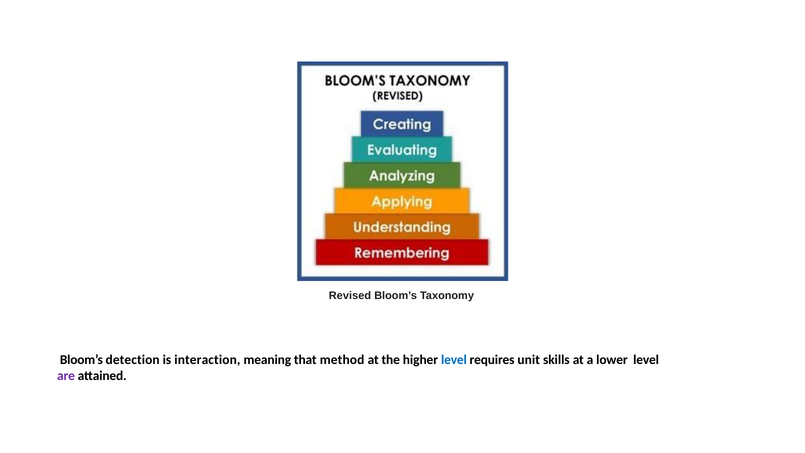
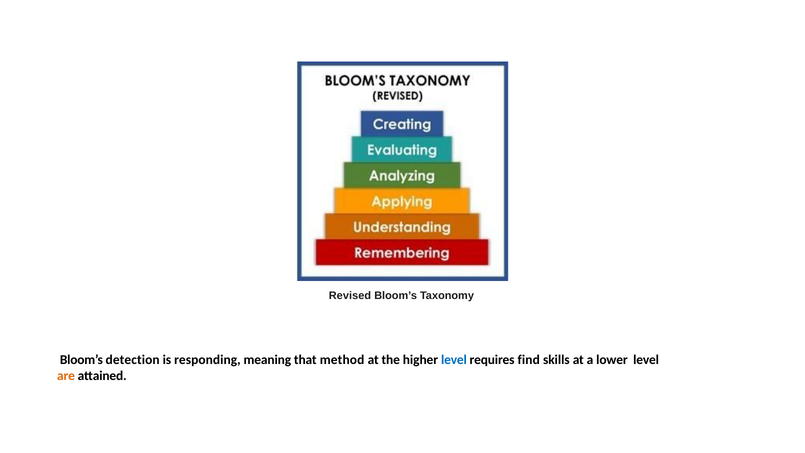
interaction: interaction -> responding
unit: unit -> find
are colour: purple -> orange
